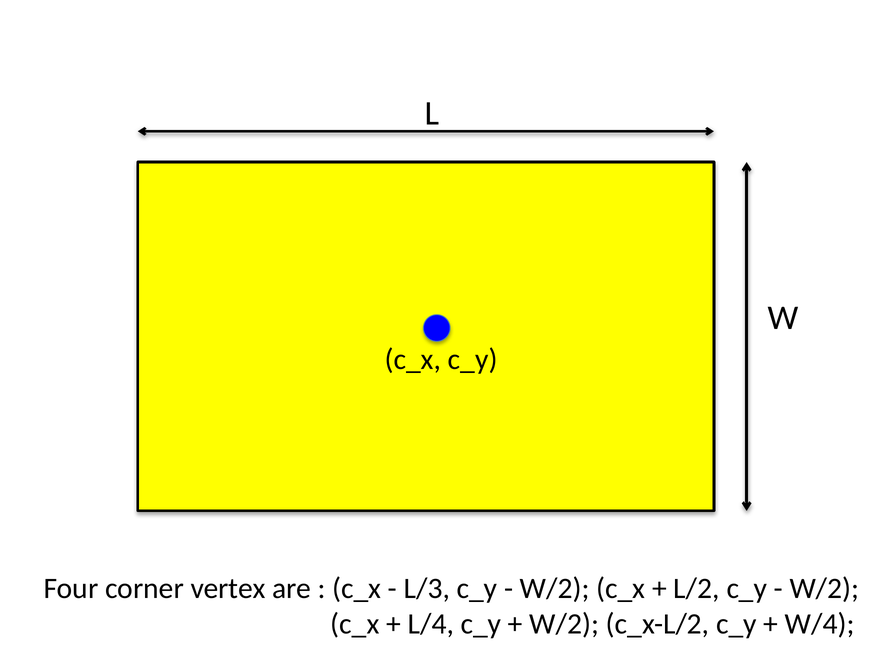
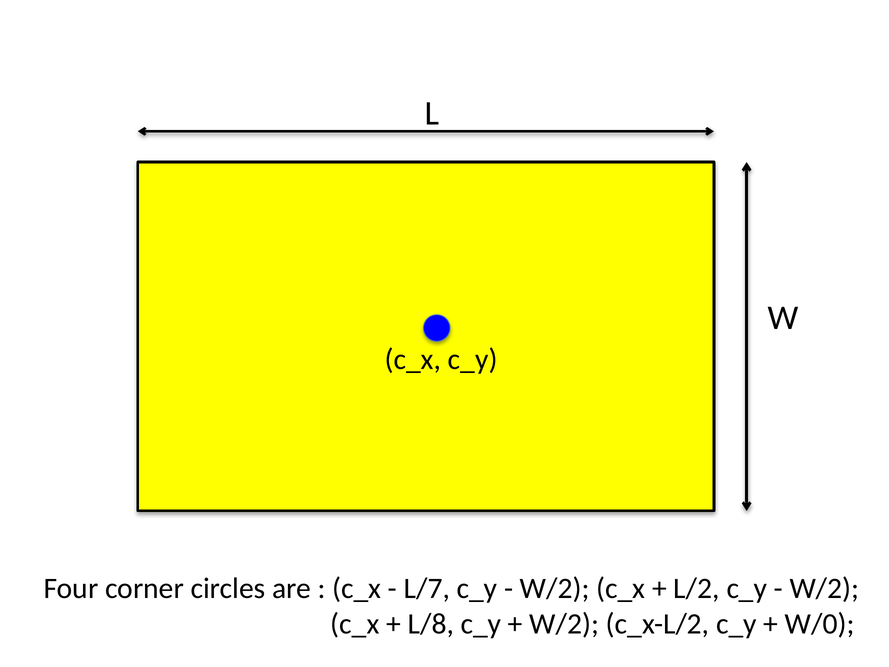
vertex: vertex -> circles
L/3: L/3 -> L/7
L/4: L/4 -> L/8
W/4: W/4 -> W/0
